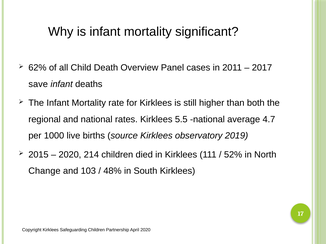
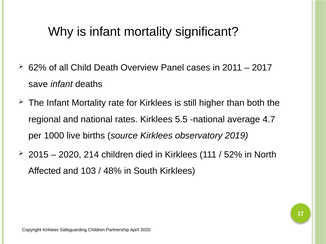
Change: Change -> Affected
